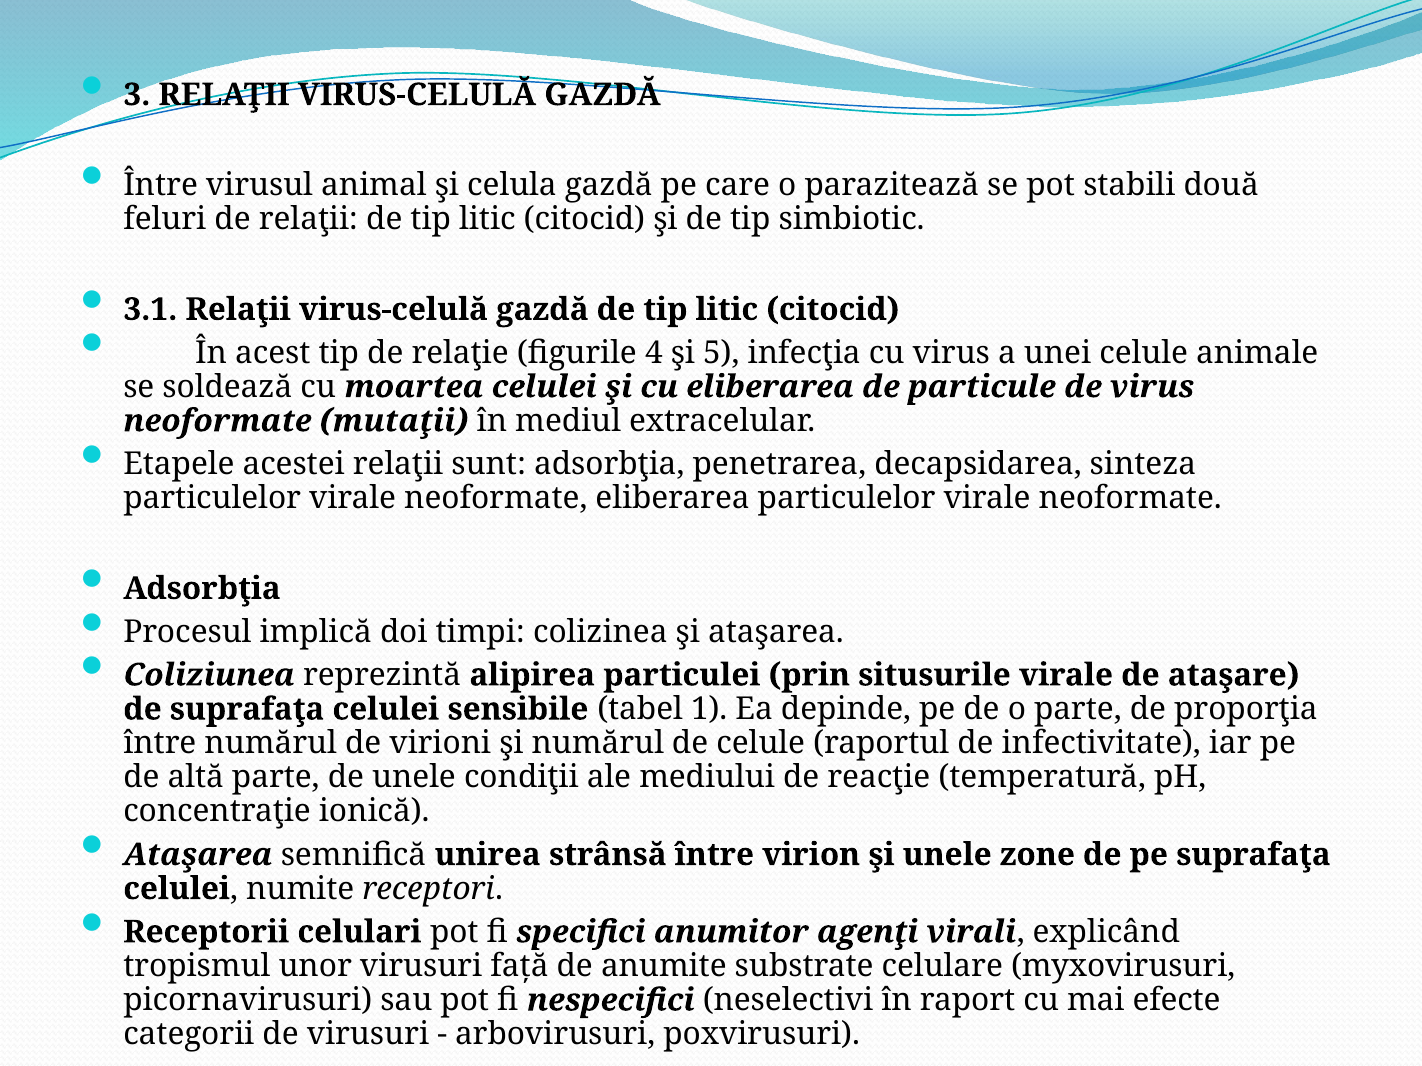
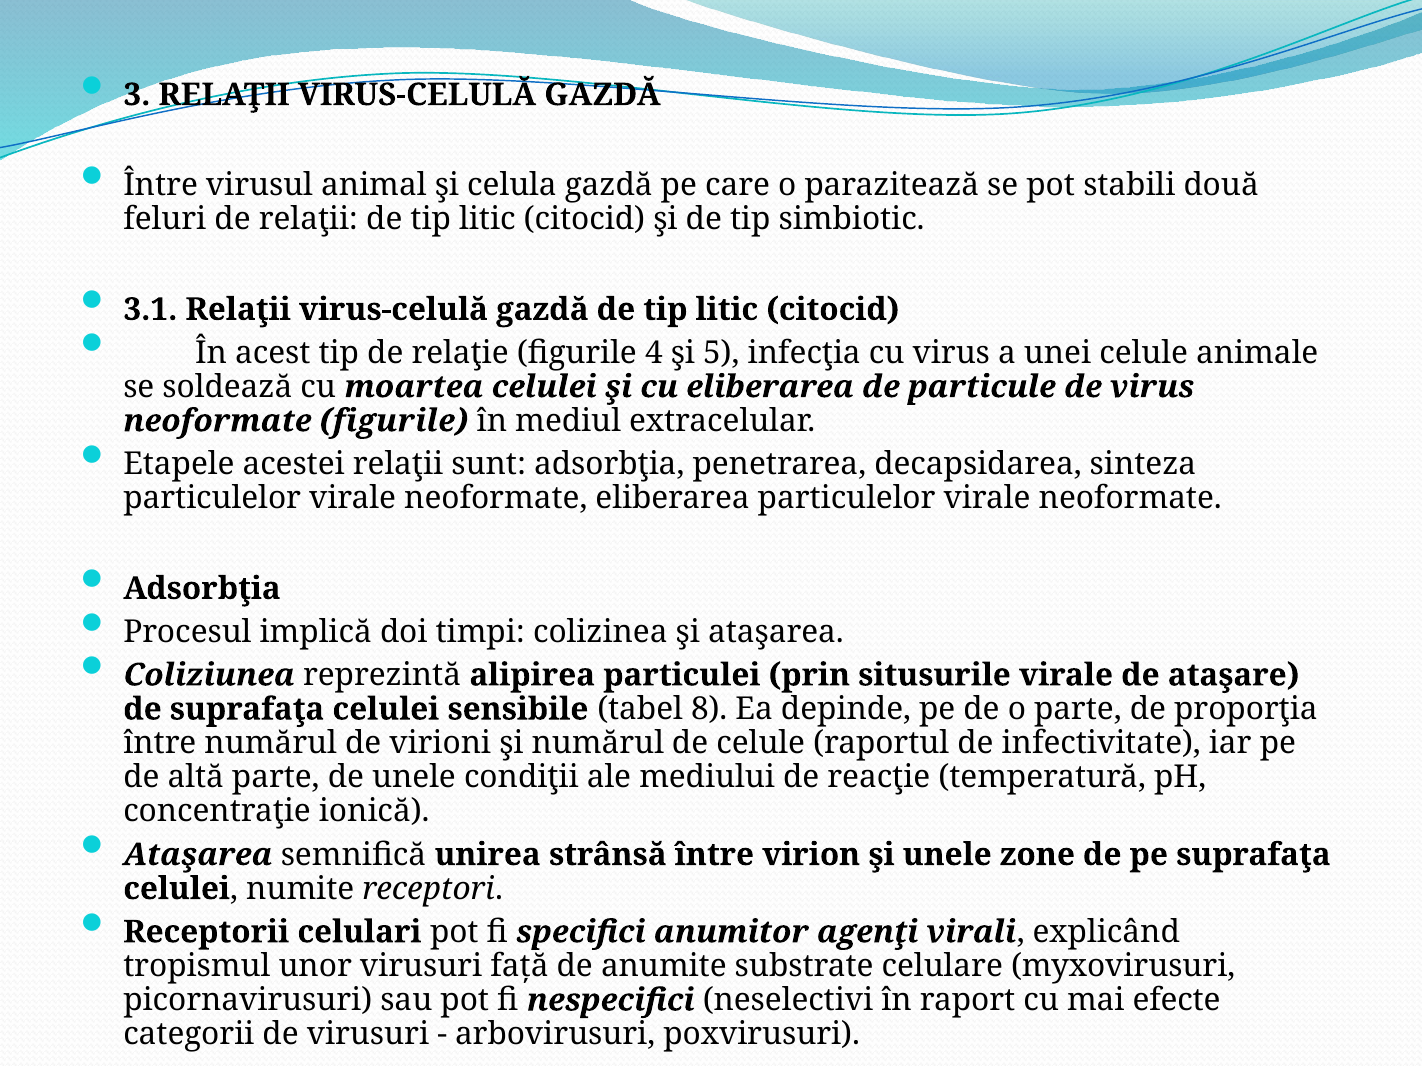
neoformate mutaţii: mutaţii -> figurile
1: 1 -> 8
